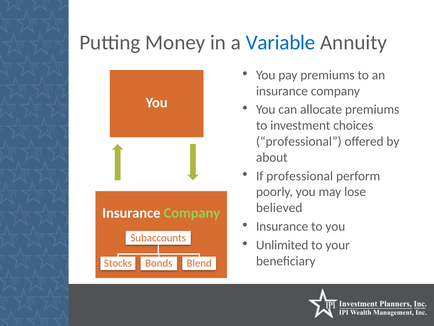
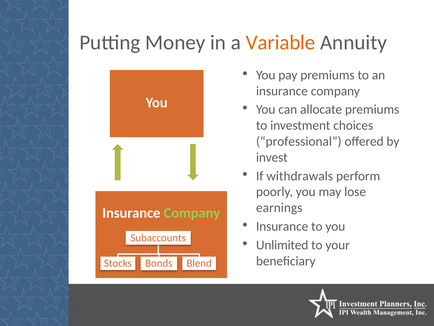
Variable colour: blue -> orange
about: about -> invest
If professional: professional -> withdrawals
believed: believed -> earnings
